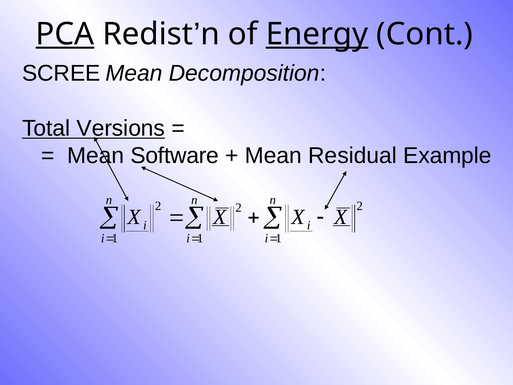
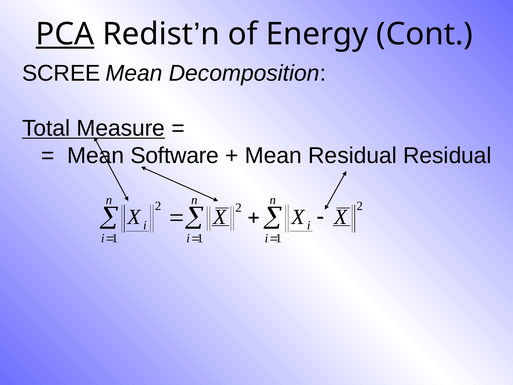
Energy underline: present -> none
Versions: Versions -> Measure
Residual Example: Example -> Residual
